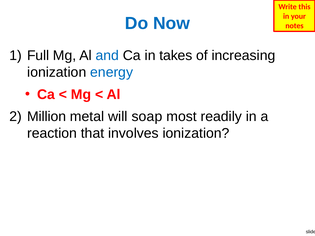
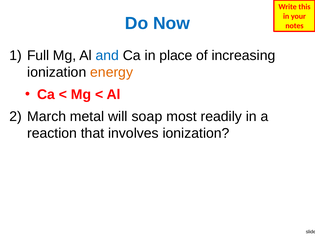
takes: takes -> place
energy at (112, 72) colour: blue -> orange
Million: Million -> March
